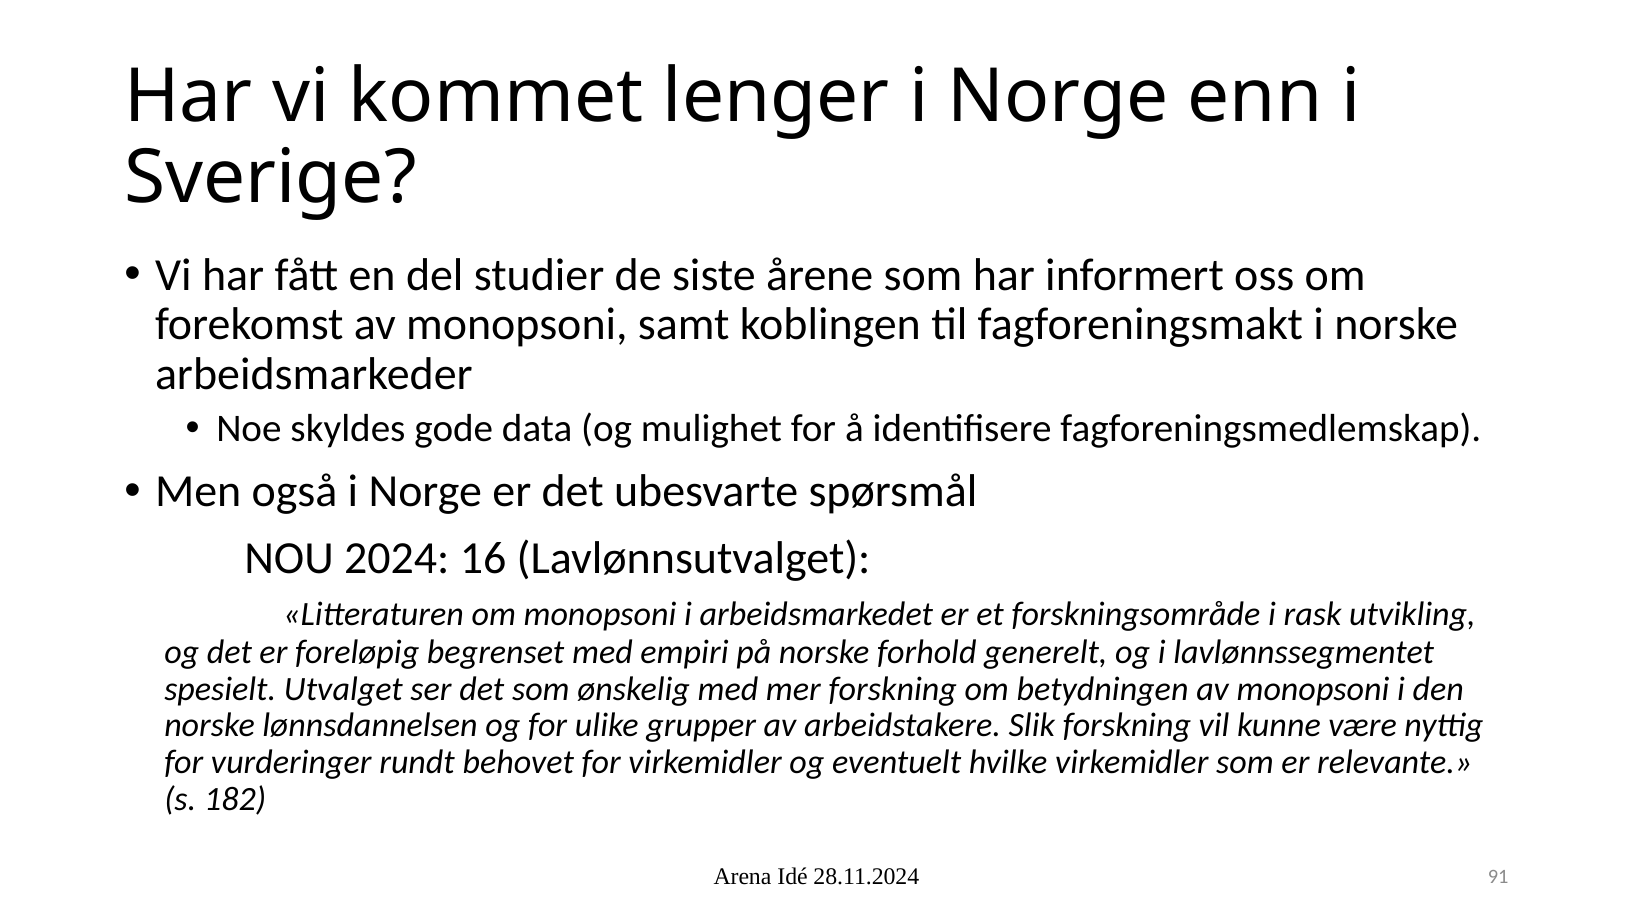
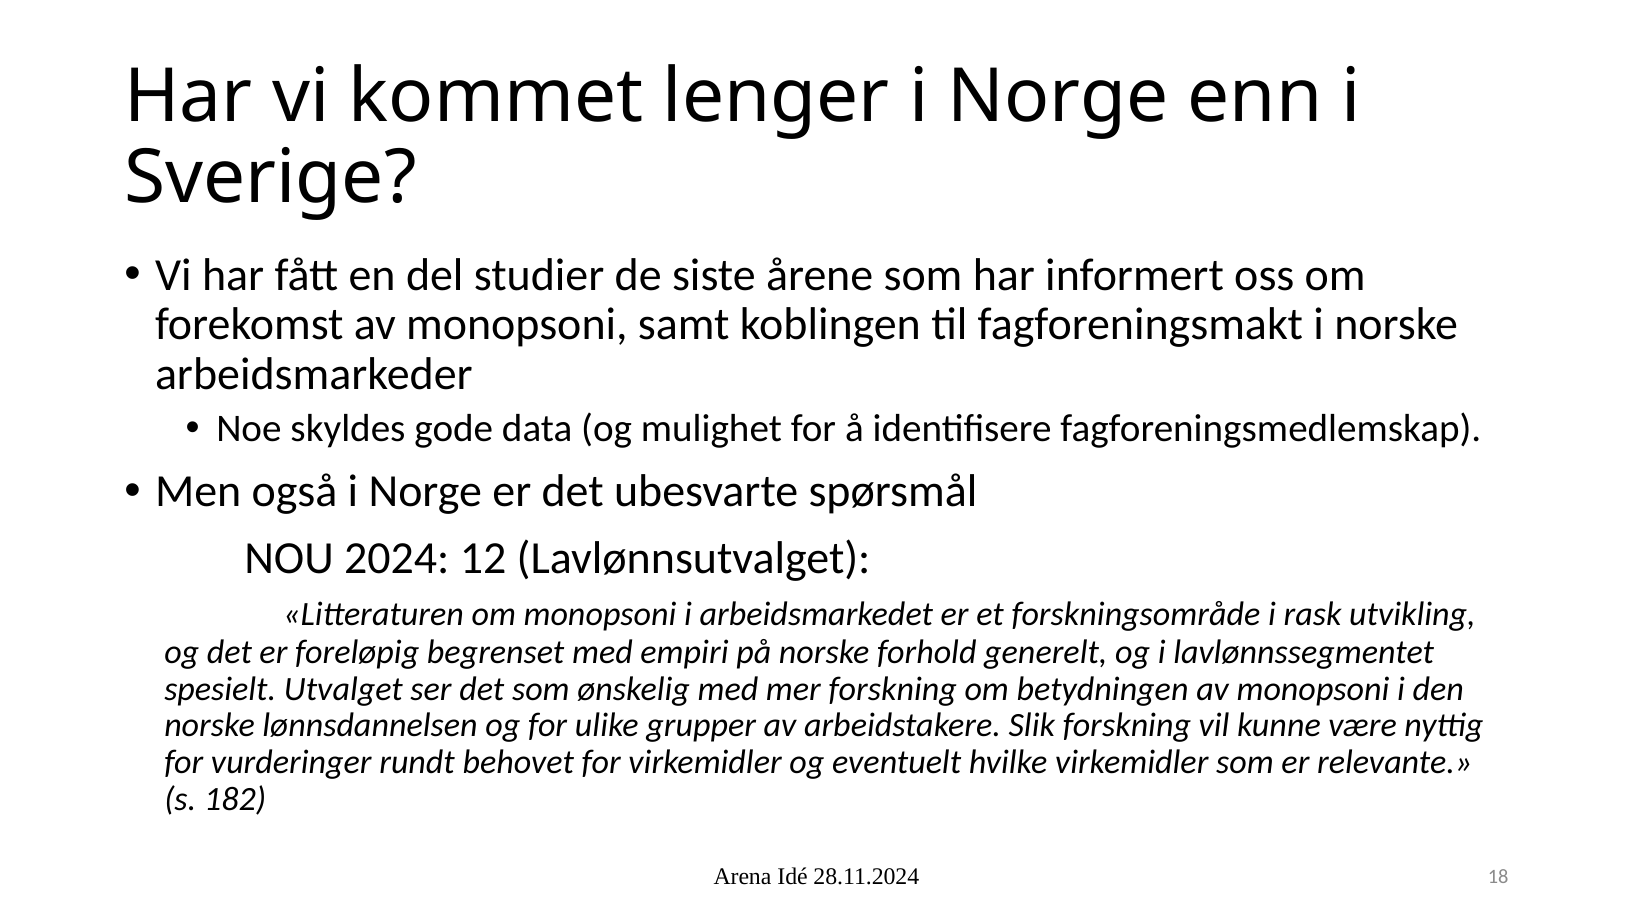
16: 16 -> 12
91: 91 -> 18
